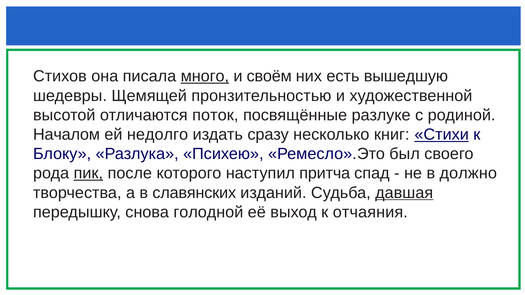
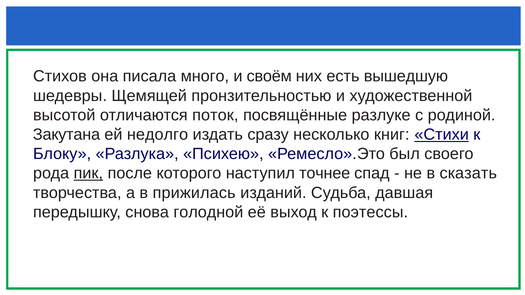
много underline: present -> none
Началом: Началом -> Закутана
притча: притча -> точнее
должно: должно -> сказать
славянских: славянских -> прижилась
давшая underline: present -> none
отчаяния: отчаяния -> поэтессы
